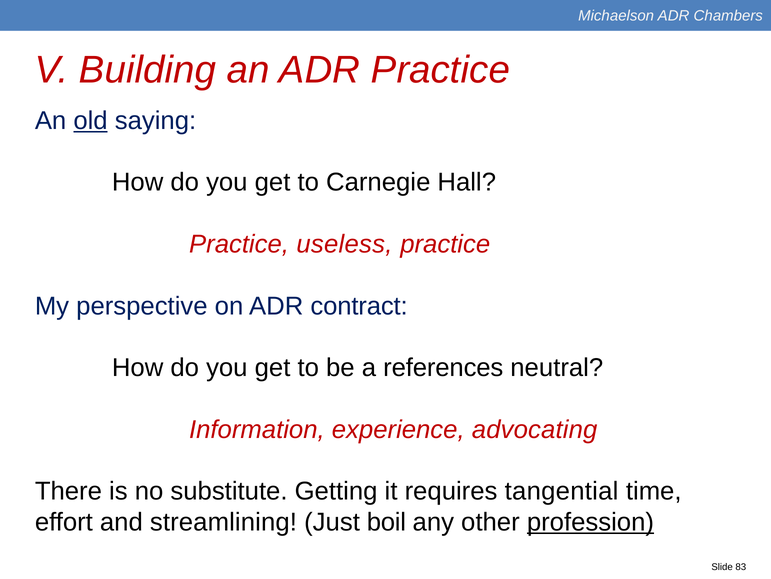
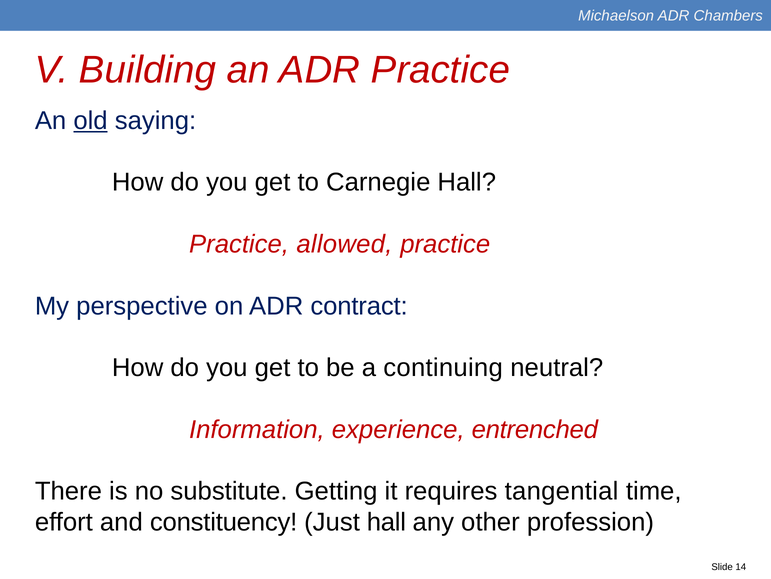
useless: useless -> allowed
references: references -> continuing
advocating: advocating -> entrenched
streamlining: streamlining -> constituency
Just boil: boil -> hall
profession underline: present -> none
83: 83 -> 14
